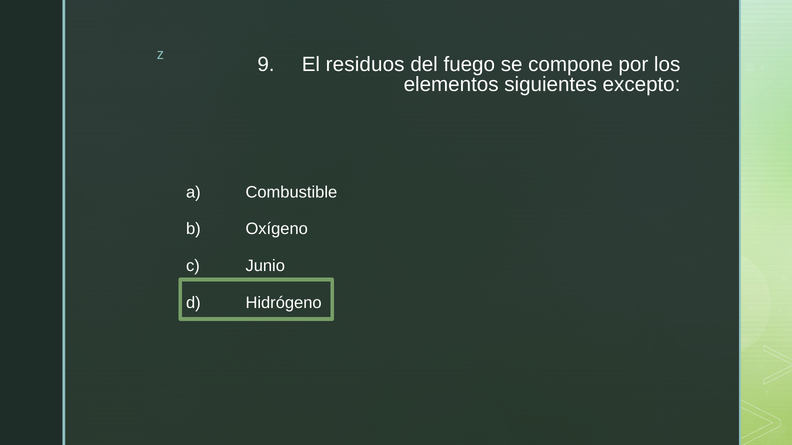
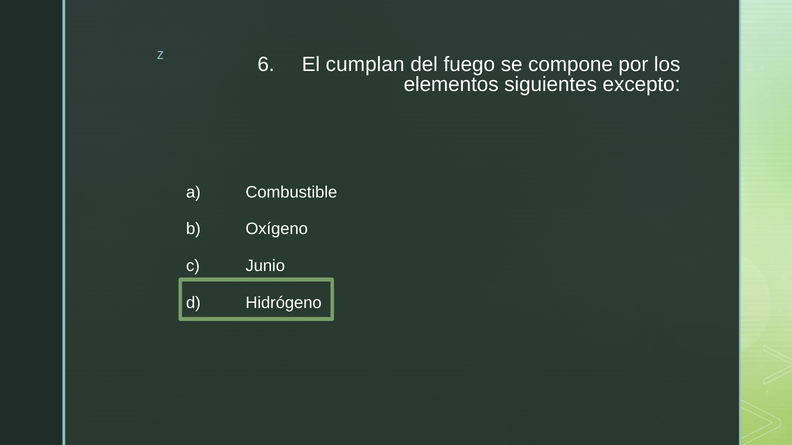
9: 9 -> 6
residuos: residuos -> cumplan
